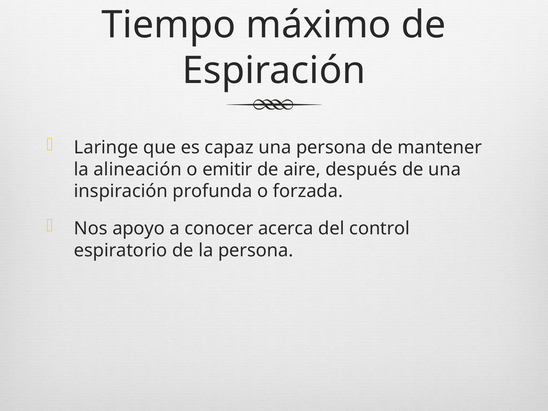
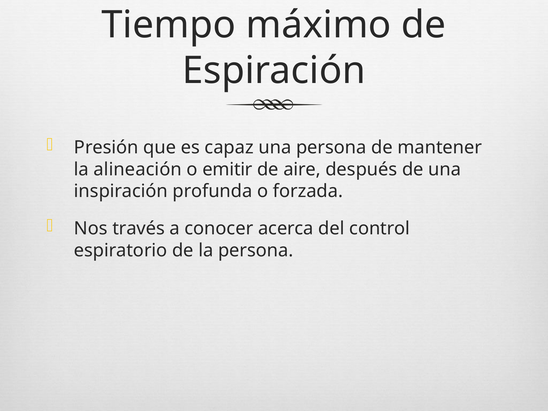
Laringe: Laringe -> Presión
apoyo: apoyo -> través
